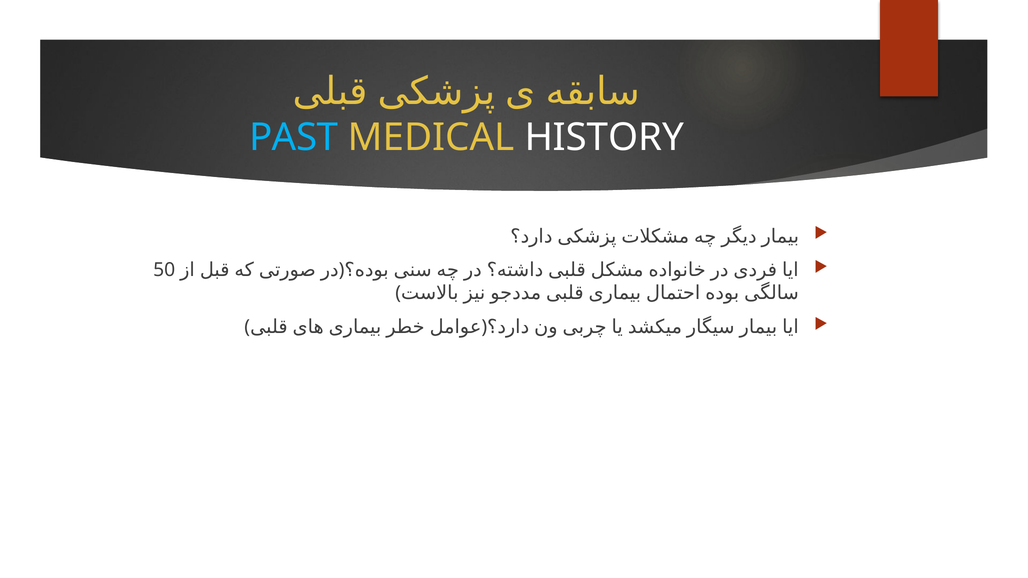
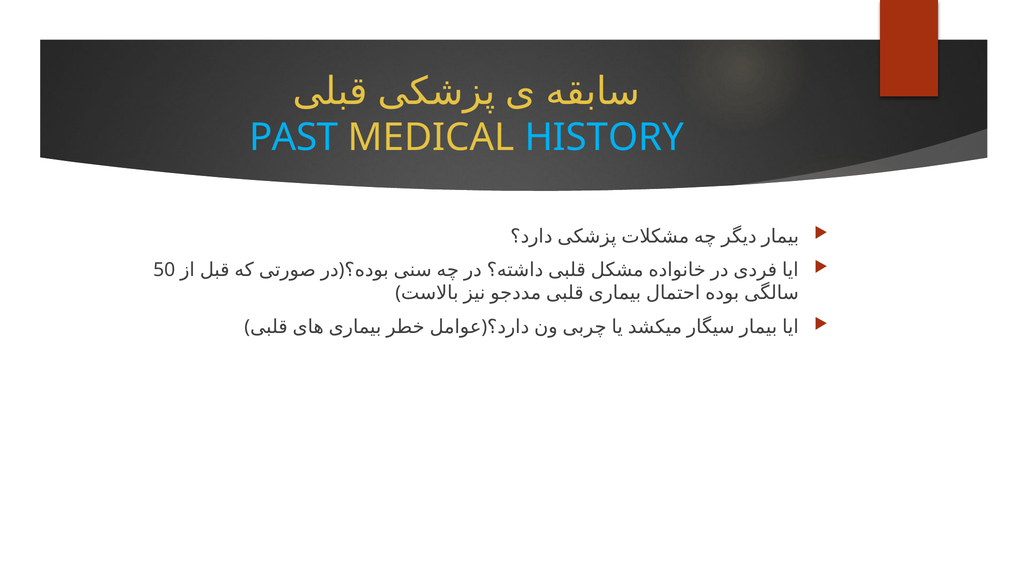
HISTORY colour: white -> light blue
